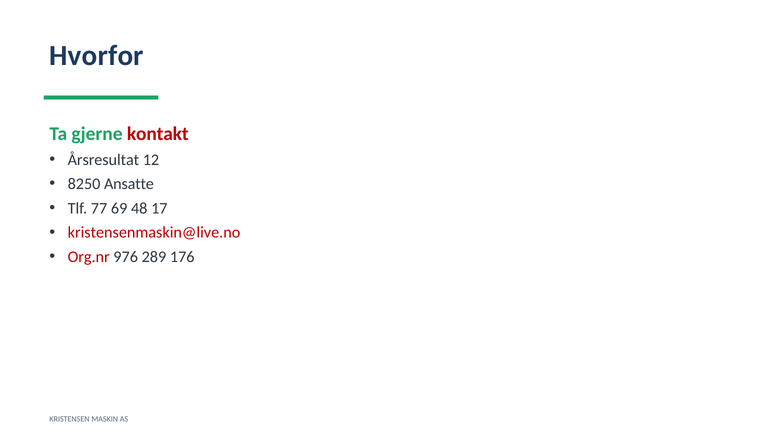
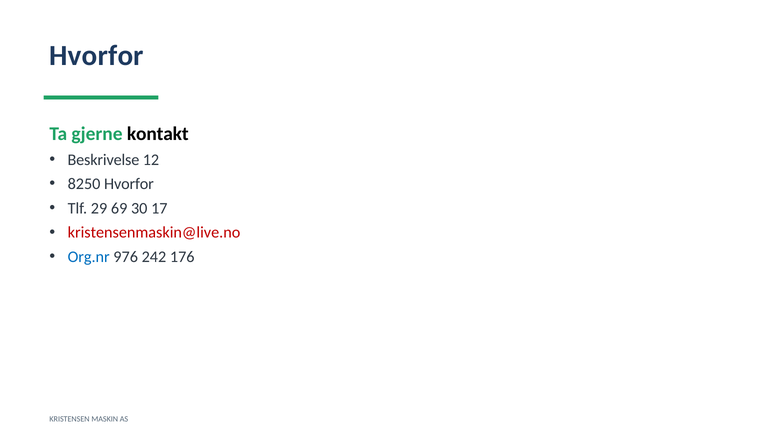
kontakt colour: red -> black
Årsresultat: Årsresultat -> Beskrivelse
8250 Ansatte: Ansatte -> Hvorfor
77: 77 -> 29
48: 48 -> 30
Org.nr colour: red -> blue
289: 289 -> 242
